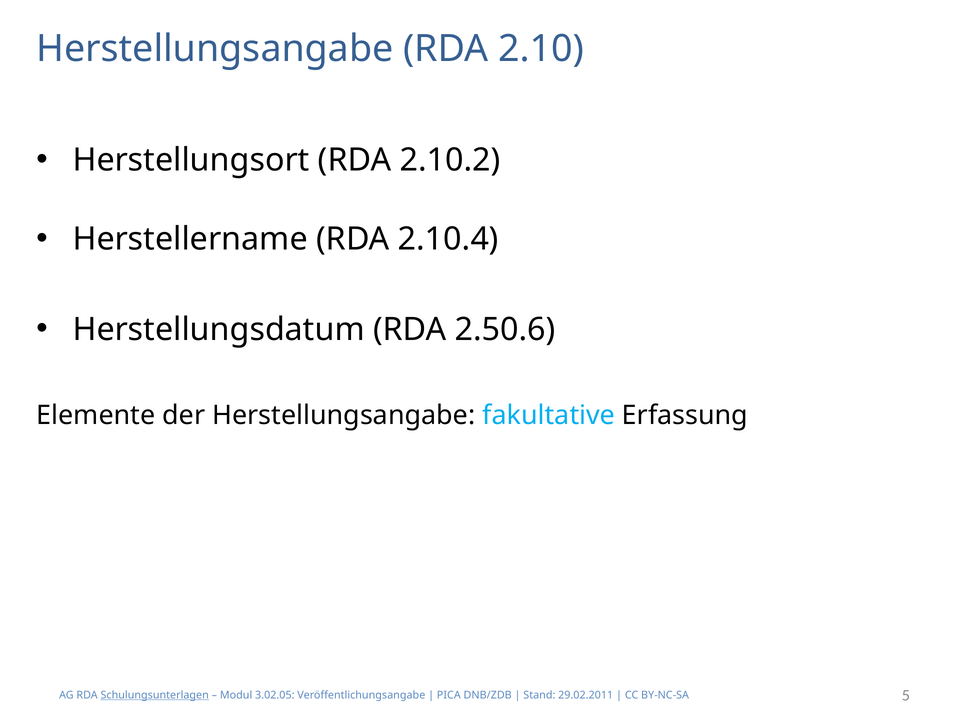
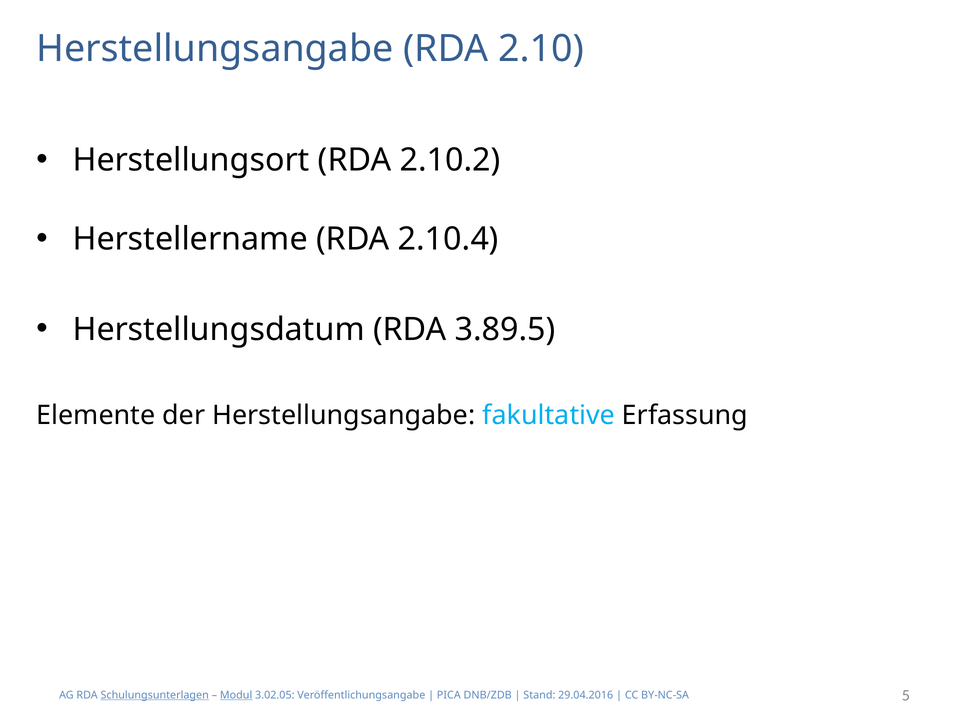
2.50.6: 2.50.6 -> 3.89.5
Modul underline: none -> present
29.02.2011: 29.02.2011 -> 29.04.2016
